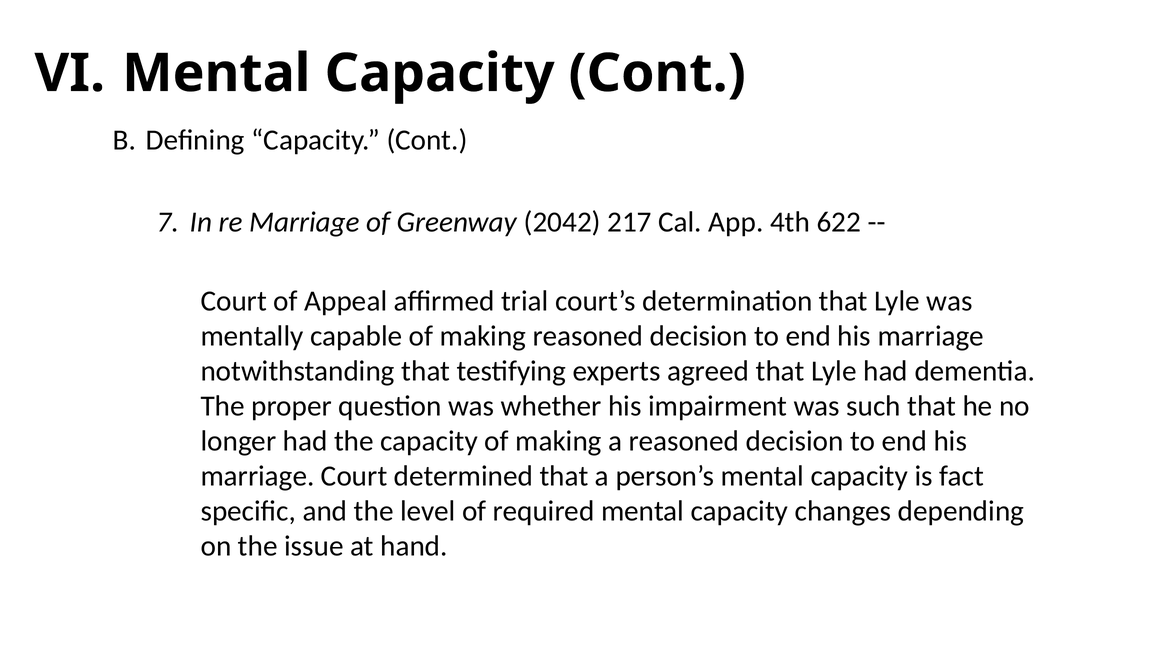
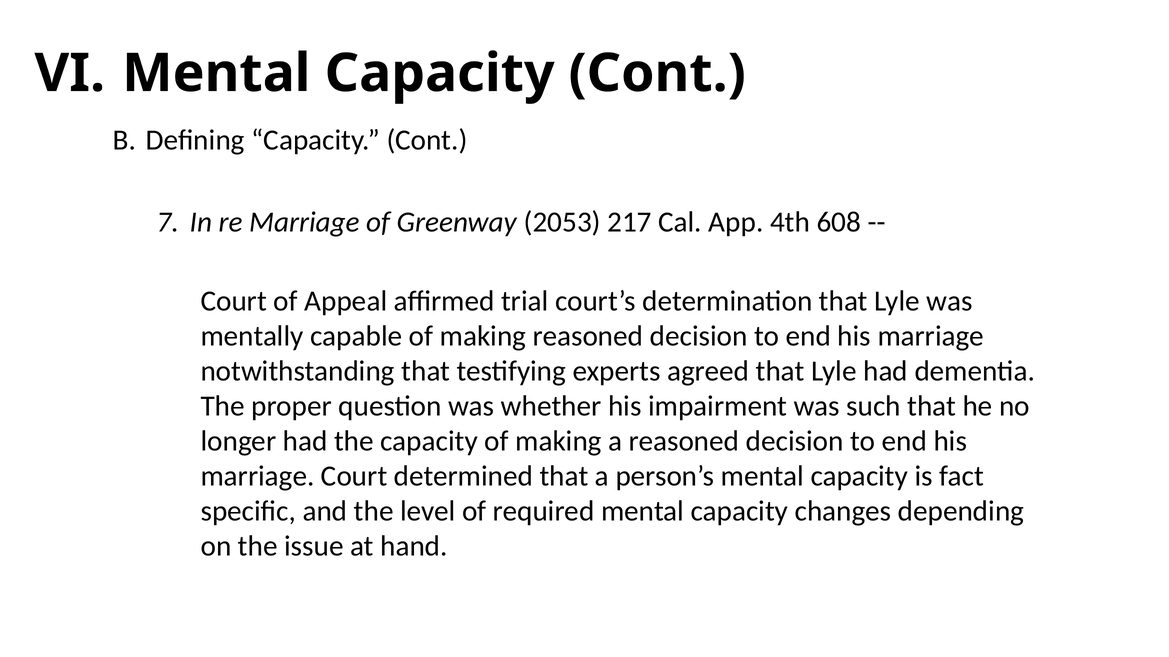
2042: 2042 -> 2053
622: 622 -> 608
